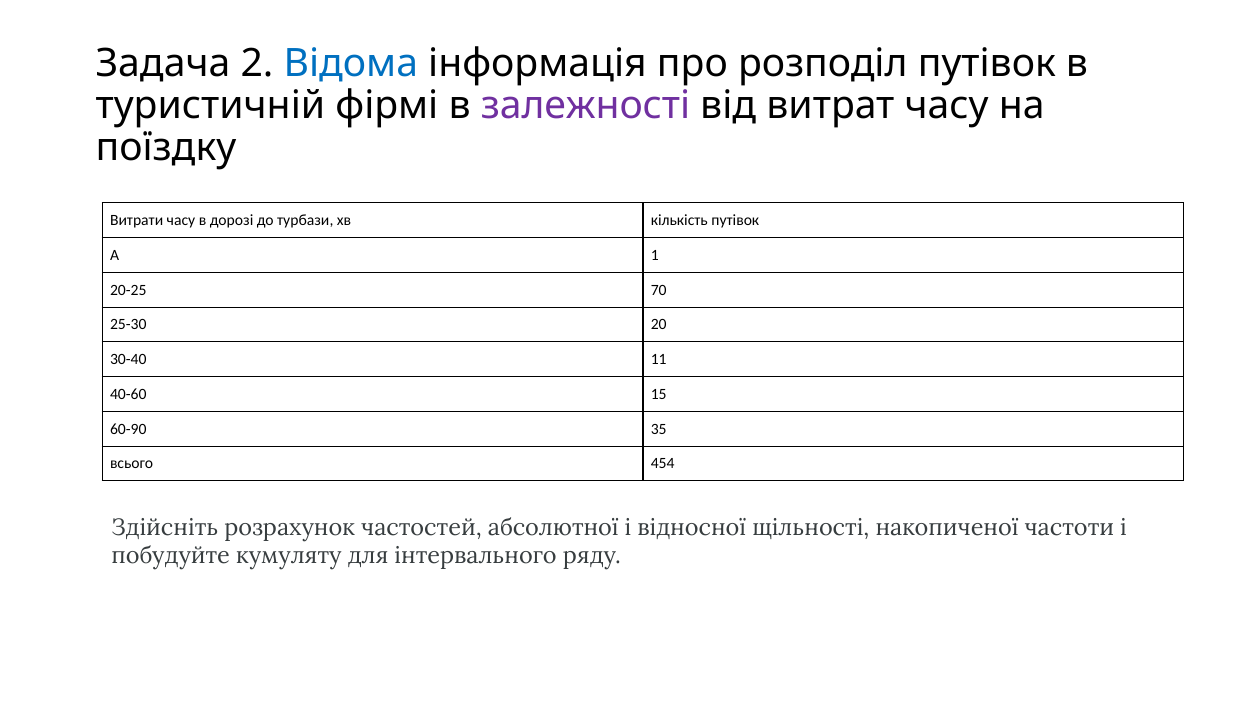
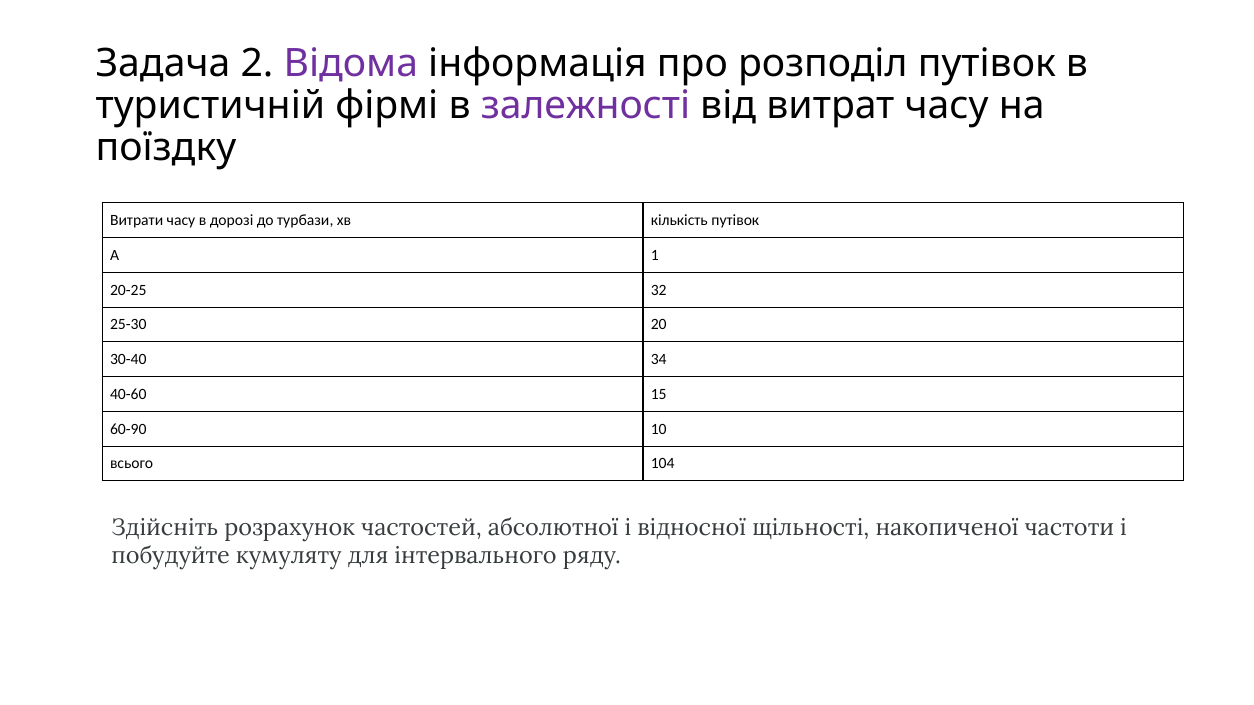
Відома colour: blue -> purple
70: 70 -> 32
11: 11 -> 34
35: 35 -> 10
454: 454 -> 104
